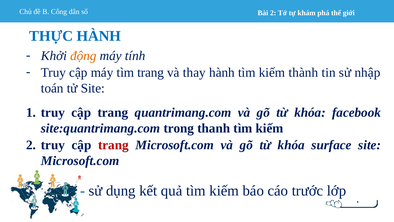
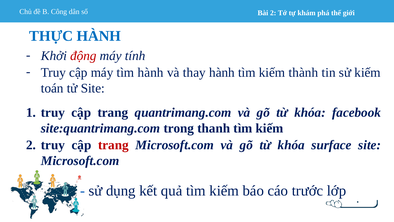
động colour: orange -> red
tìm trang: trang -> hành
sử nhập: nhập -> kiếm
